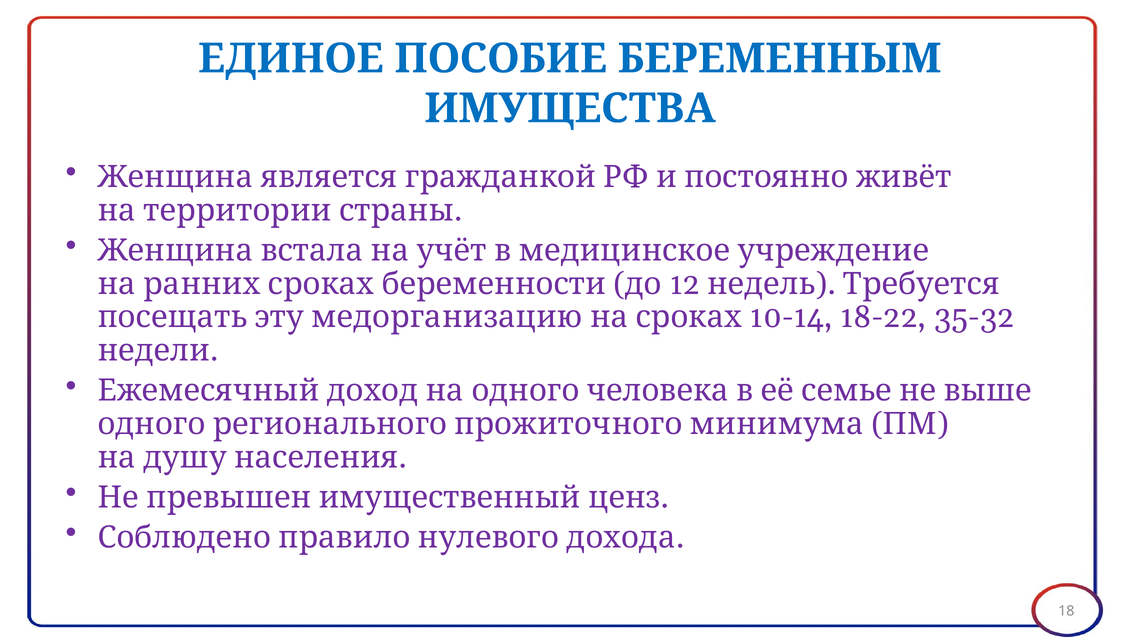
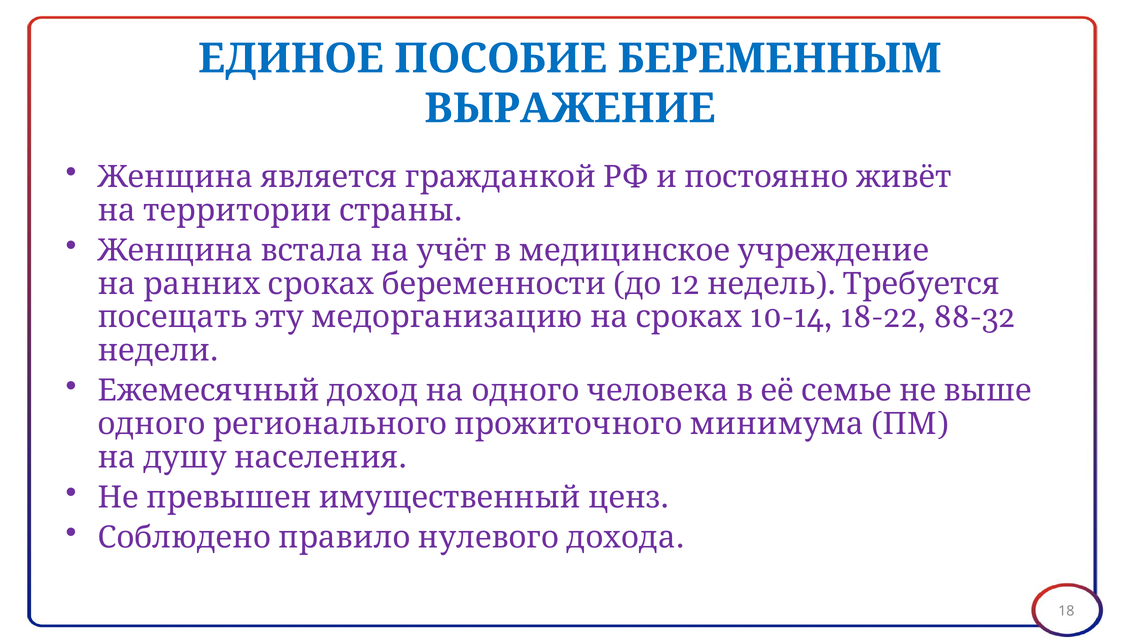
ИМУЩЕСТВА: ИМУЩЕСТВА -> ВЫРАЖЕНИЕ
35-32: 35-32 -> 88-32
